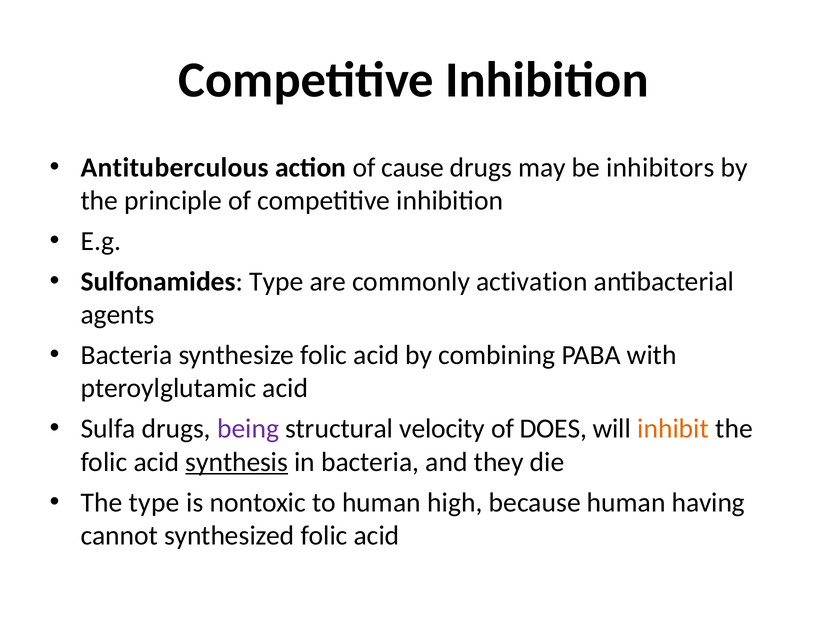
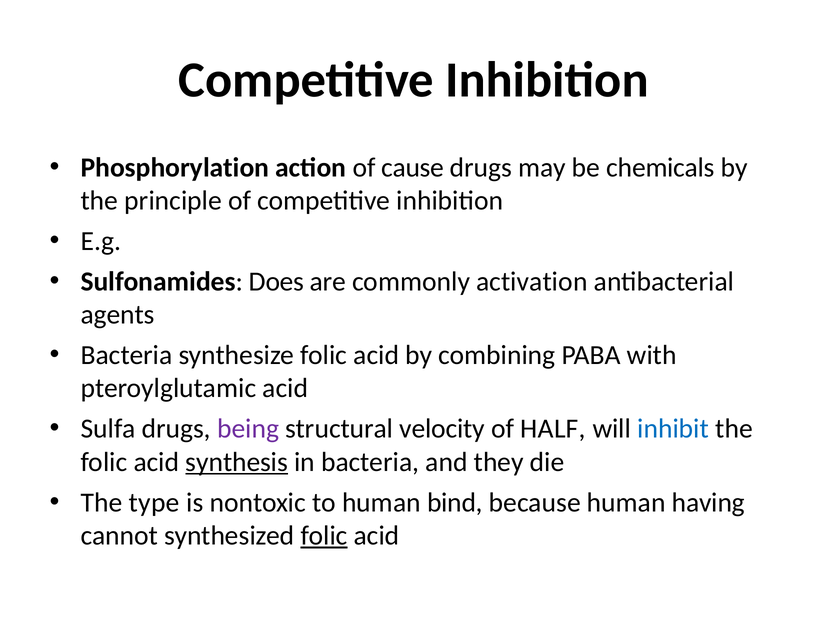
Antituberculous: Antituberculous -> Phosphorylation
inhibitors: inhibitors -> chemicals
Sulfonamides Type: Type -> Does
DOES: DOES -> HALF
inhibit colour: orange -> blue
high: high -> bind
folic at (324, 536) underline: none -> present
